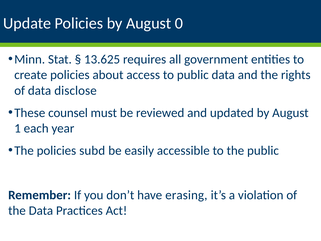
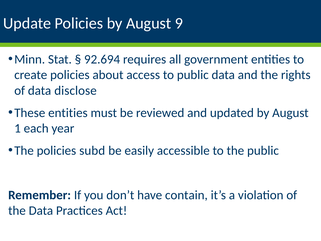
0: 0 -> 9
13.625: 13.625 -> 92.694
These counsel: counsel -> entities
erasing: erasing -> contain
